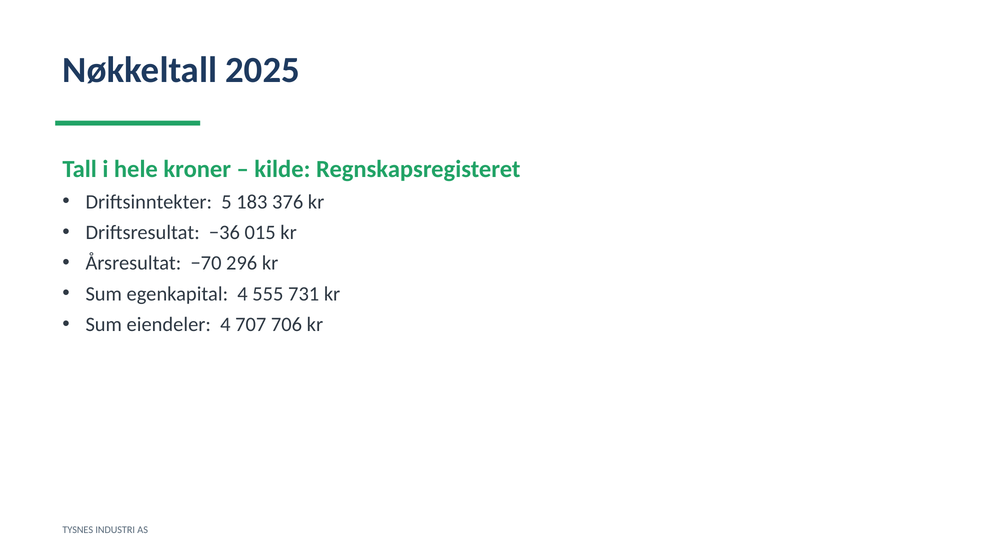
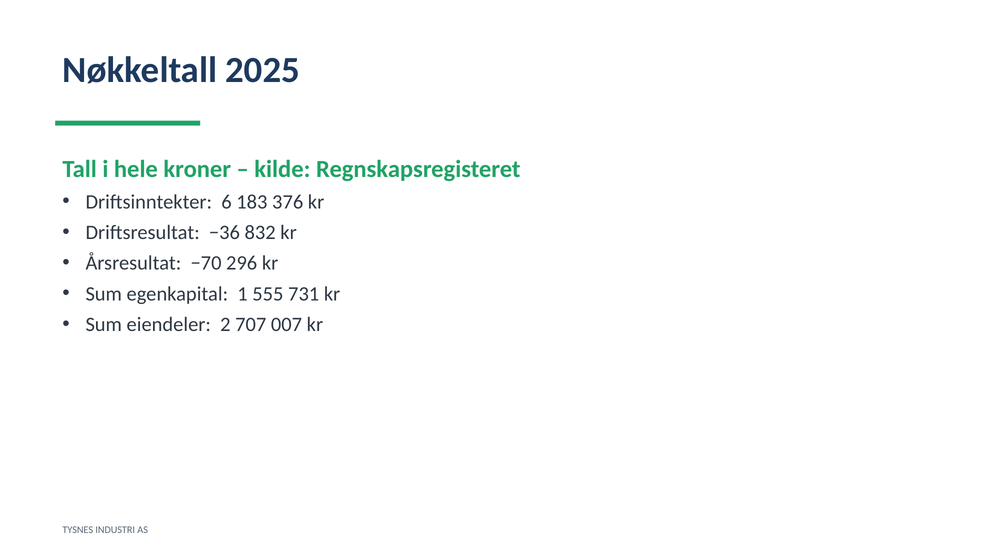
5: 5 -> 6
015: 015 -> 832
egenkapital 4: 4 -> 1
eiendeler 4: 4 -> 2
706: 706 -> 007
